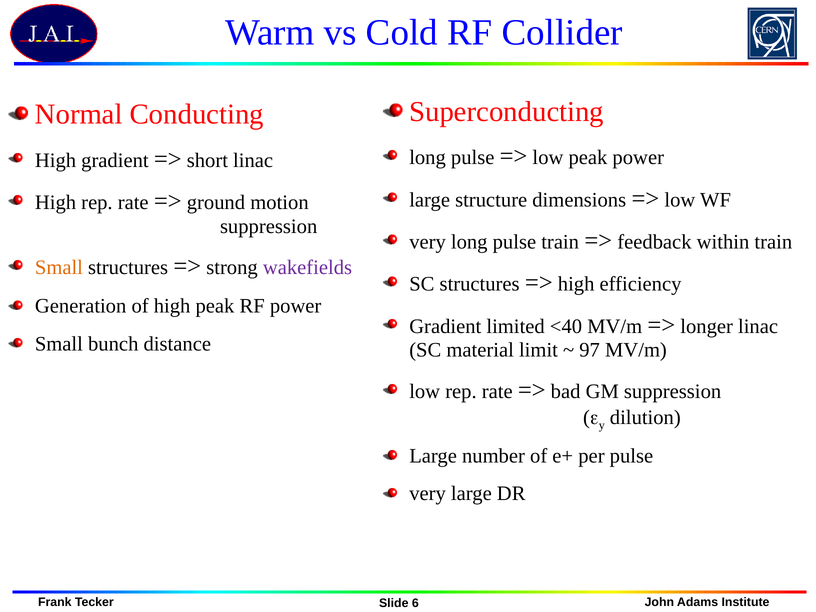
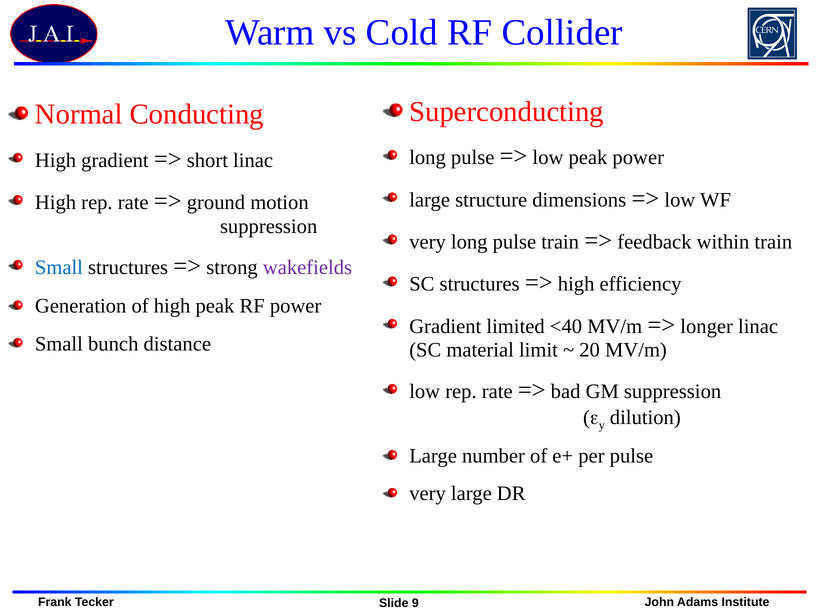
Small at (59, 268) colour: orange -> blue
97: 97 -> 20
6: 6 -> 9
